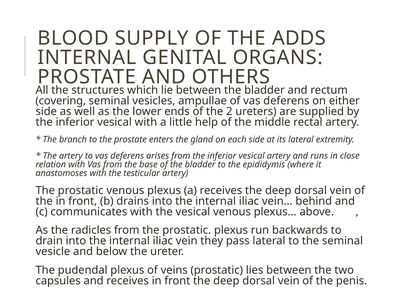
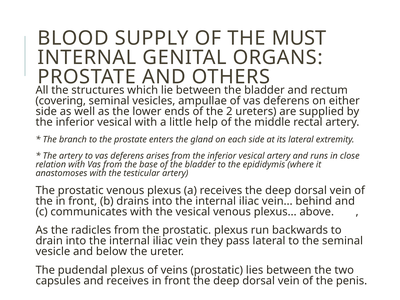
ADDS: ADDS -> MUST
